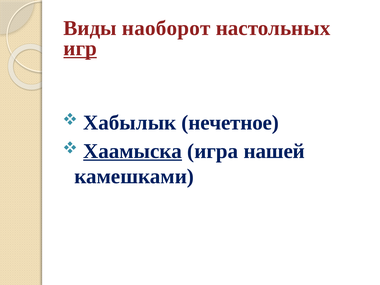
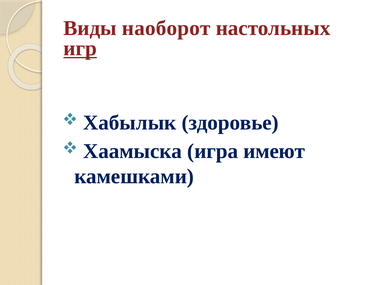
нечетное: нечетное -> здоровье
Хаамыска underline: present -> none
нашей: нашей -> имеют
